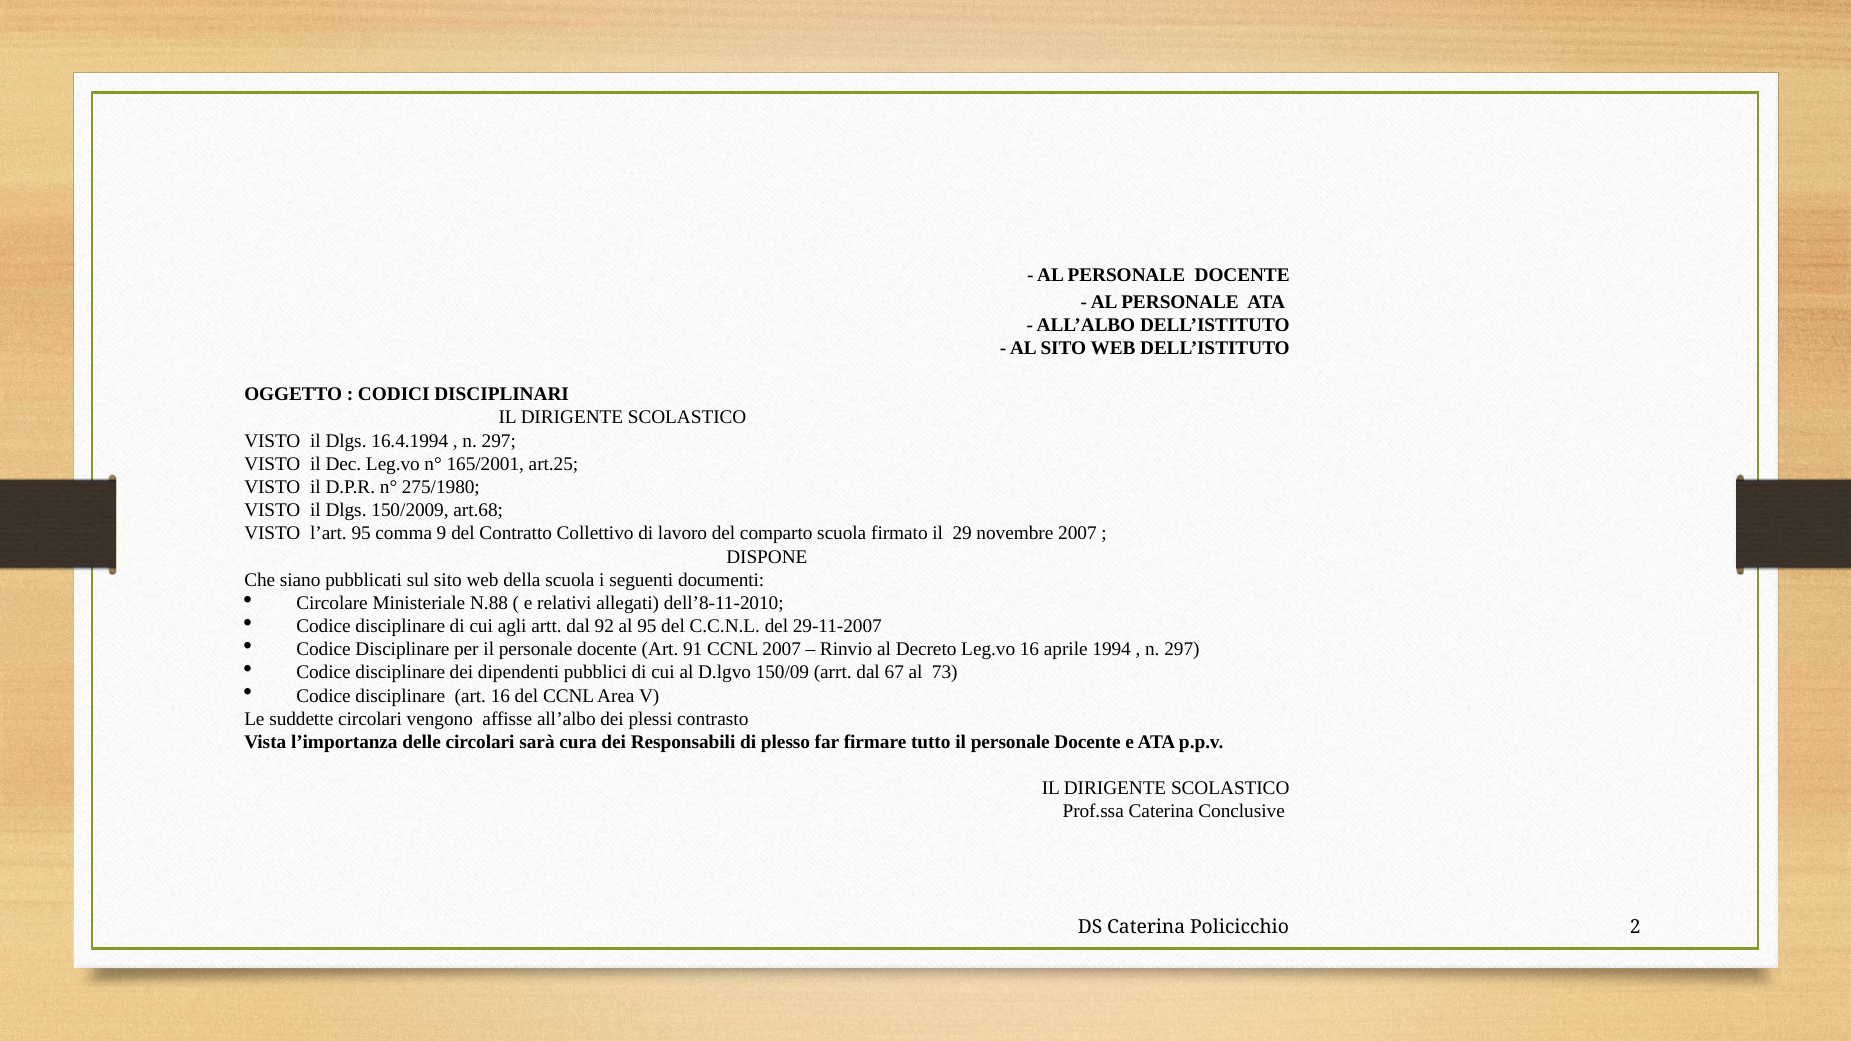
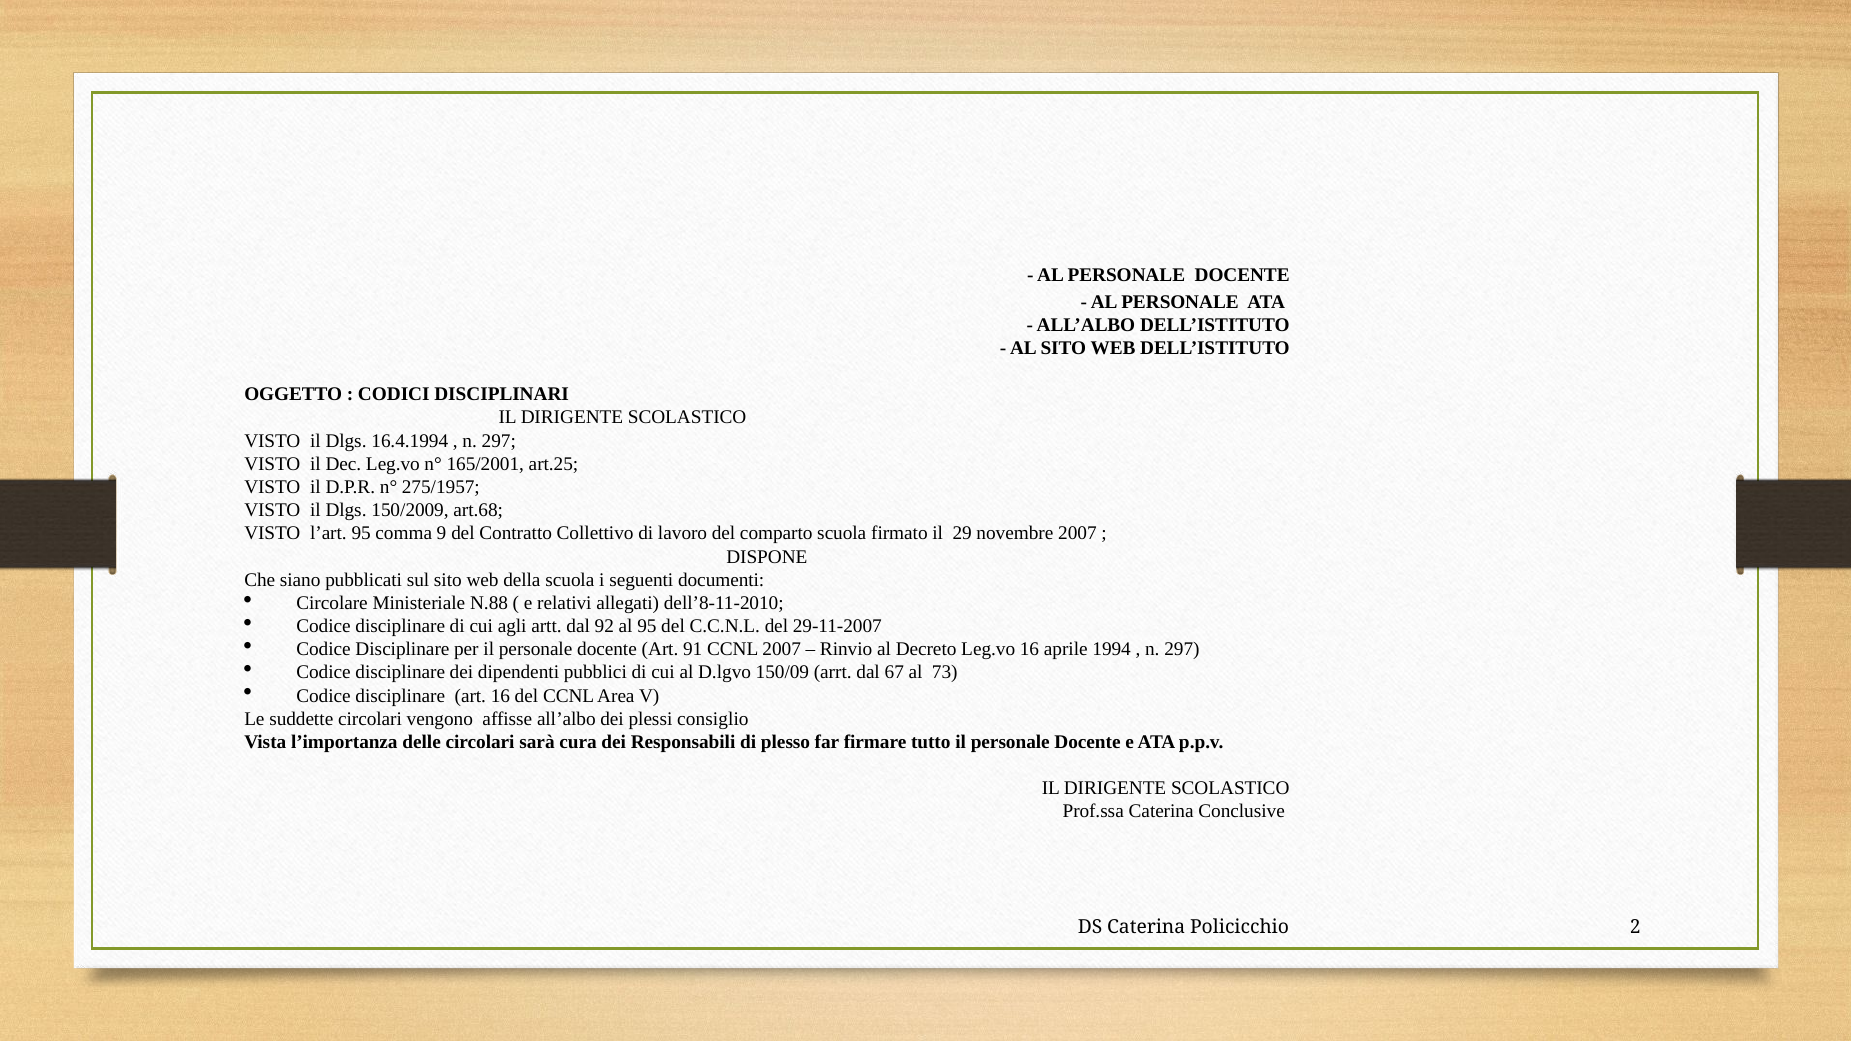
275/1980: 275/1980 -> 275/1957
contrasto: contrasto -> consiglio
